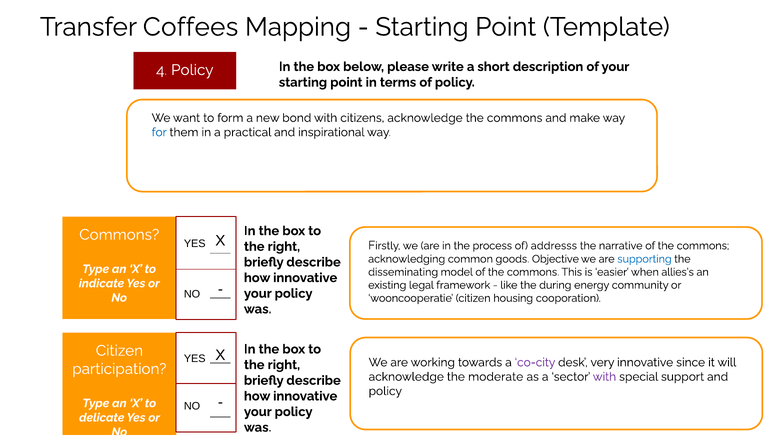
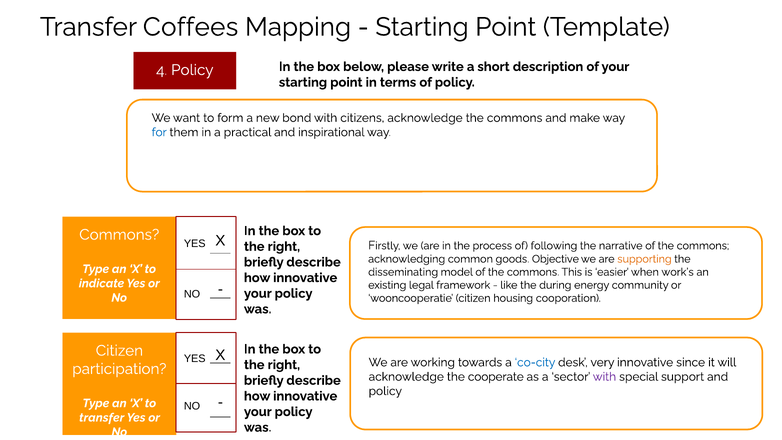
addresss: addresss -> following
supporting colour: blue -> orange
allies’s: allies’s -> work’s
co-city colour: purple -> blue
moderate: moderate -> cooperate
delicate at (102, 418): delicate -> transfer
